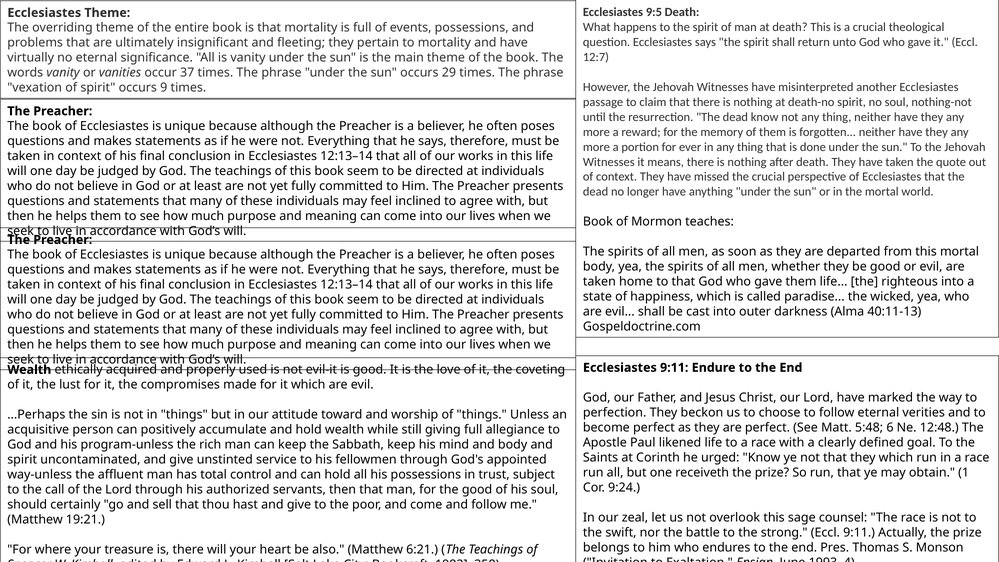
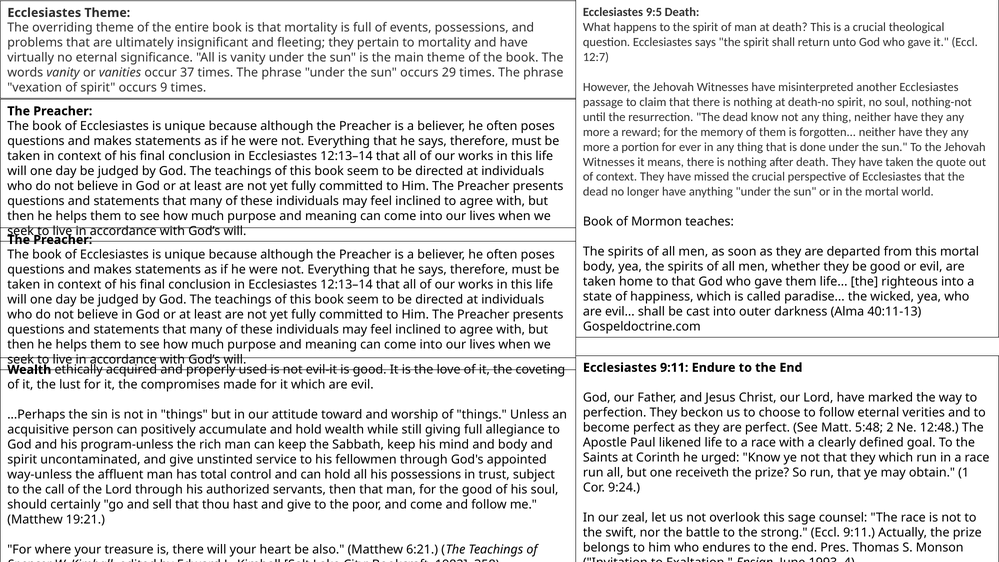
6: 6 -> 2
